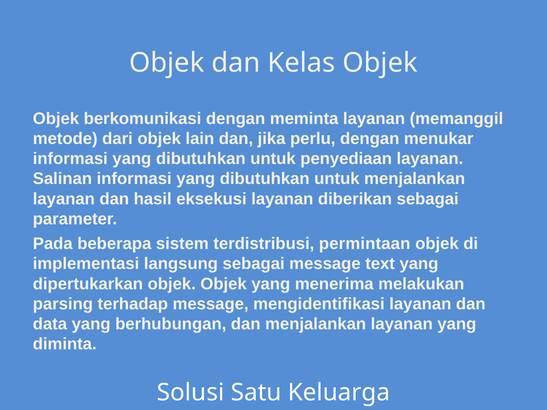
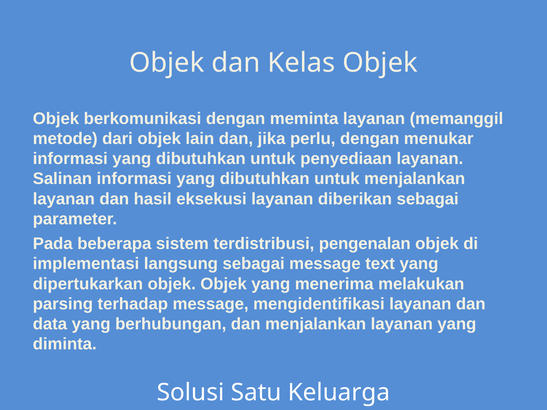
permintaan: permintaan -> pengenalan
